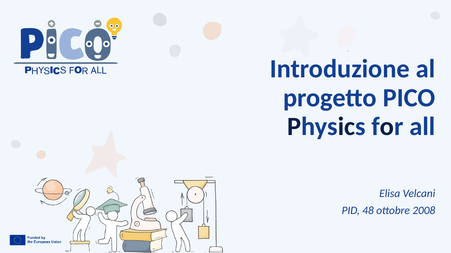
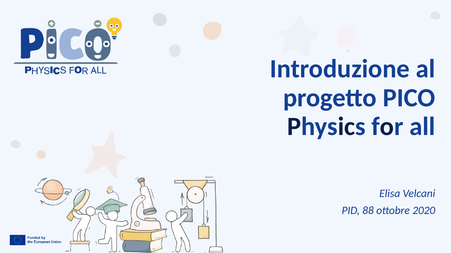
48: 48 -> 88
2008: 2008 -> 2020
